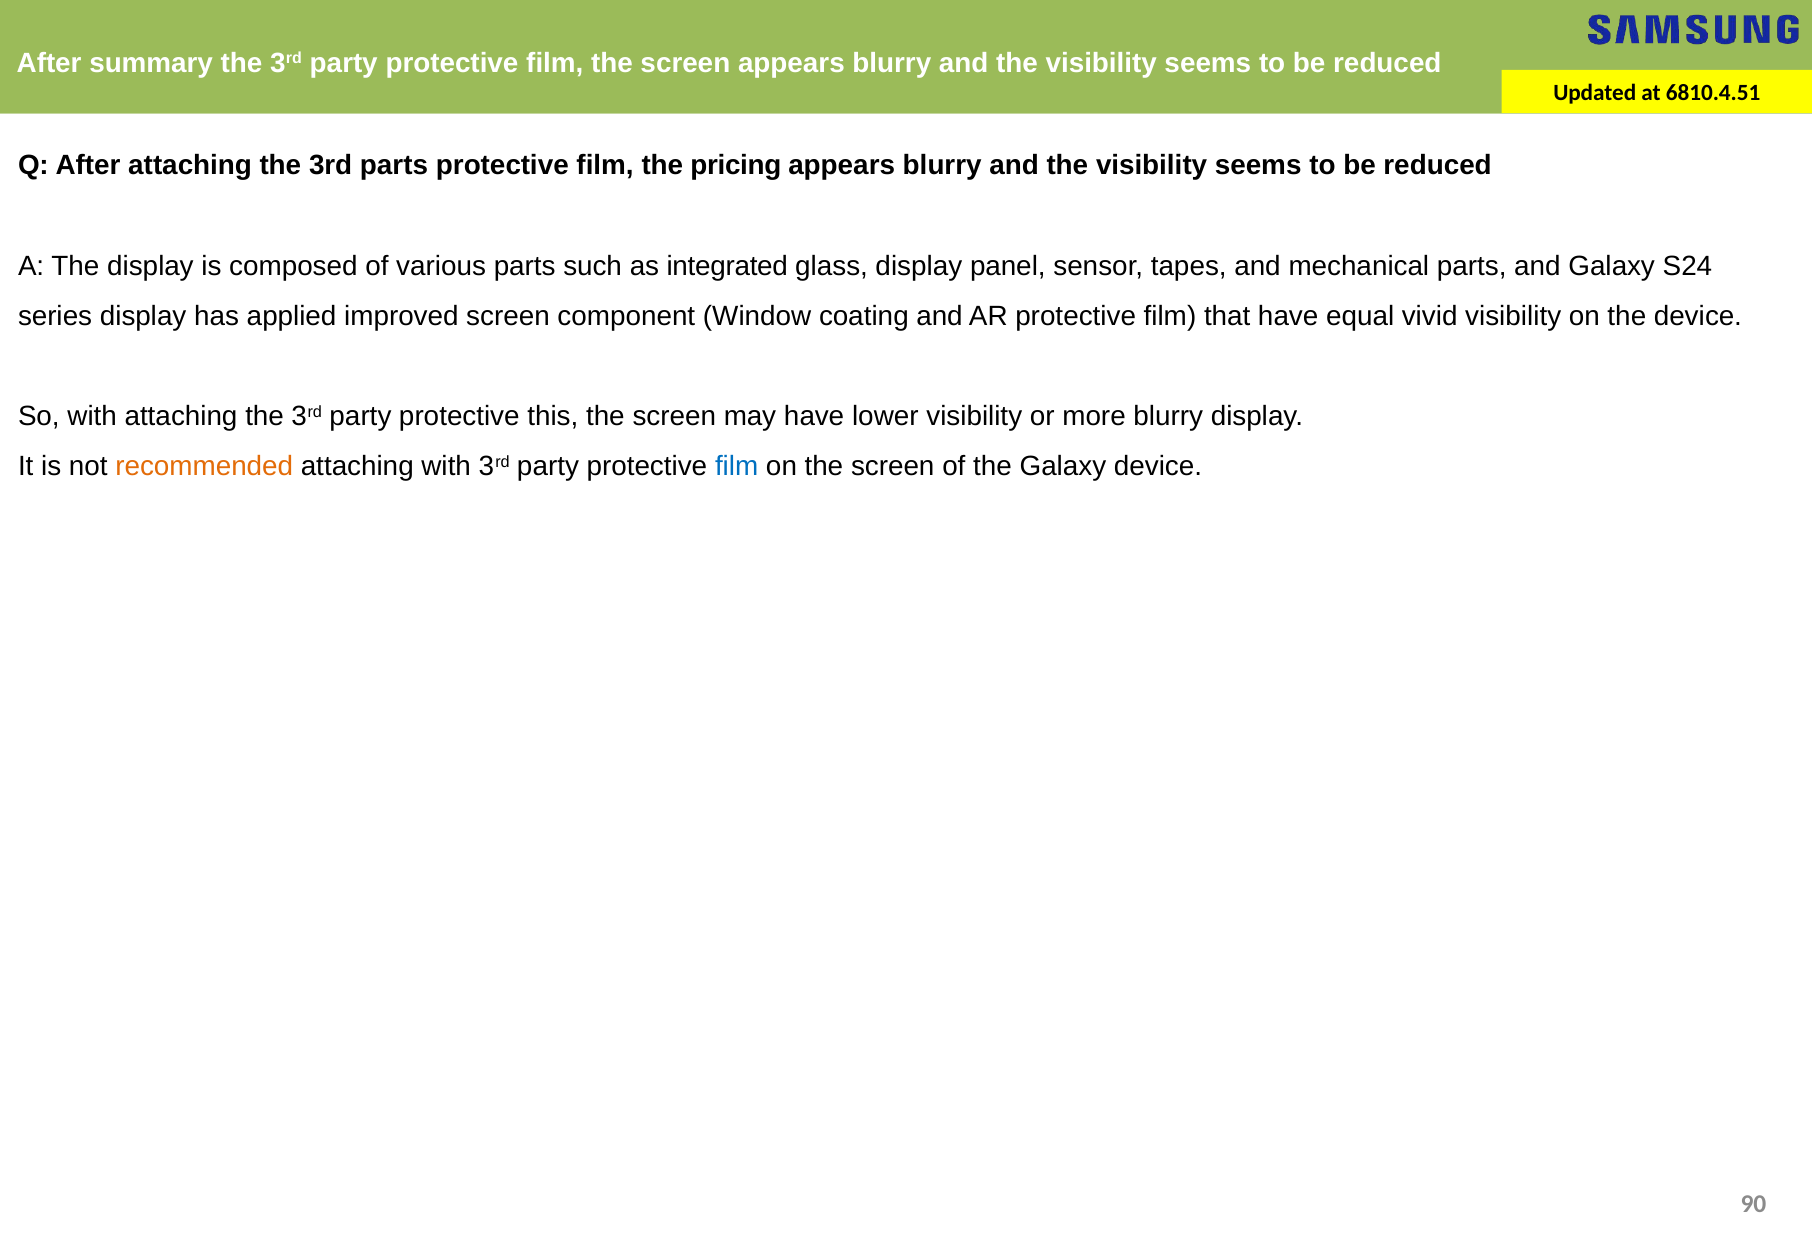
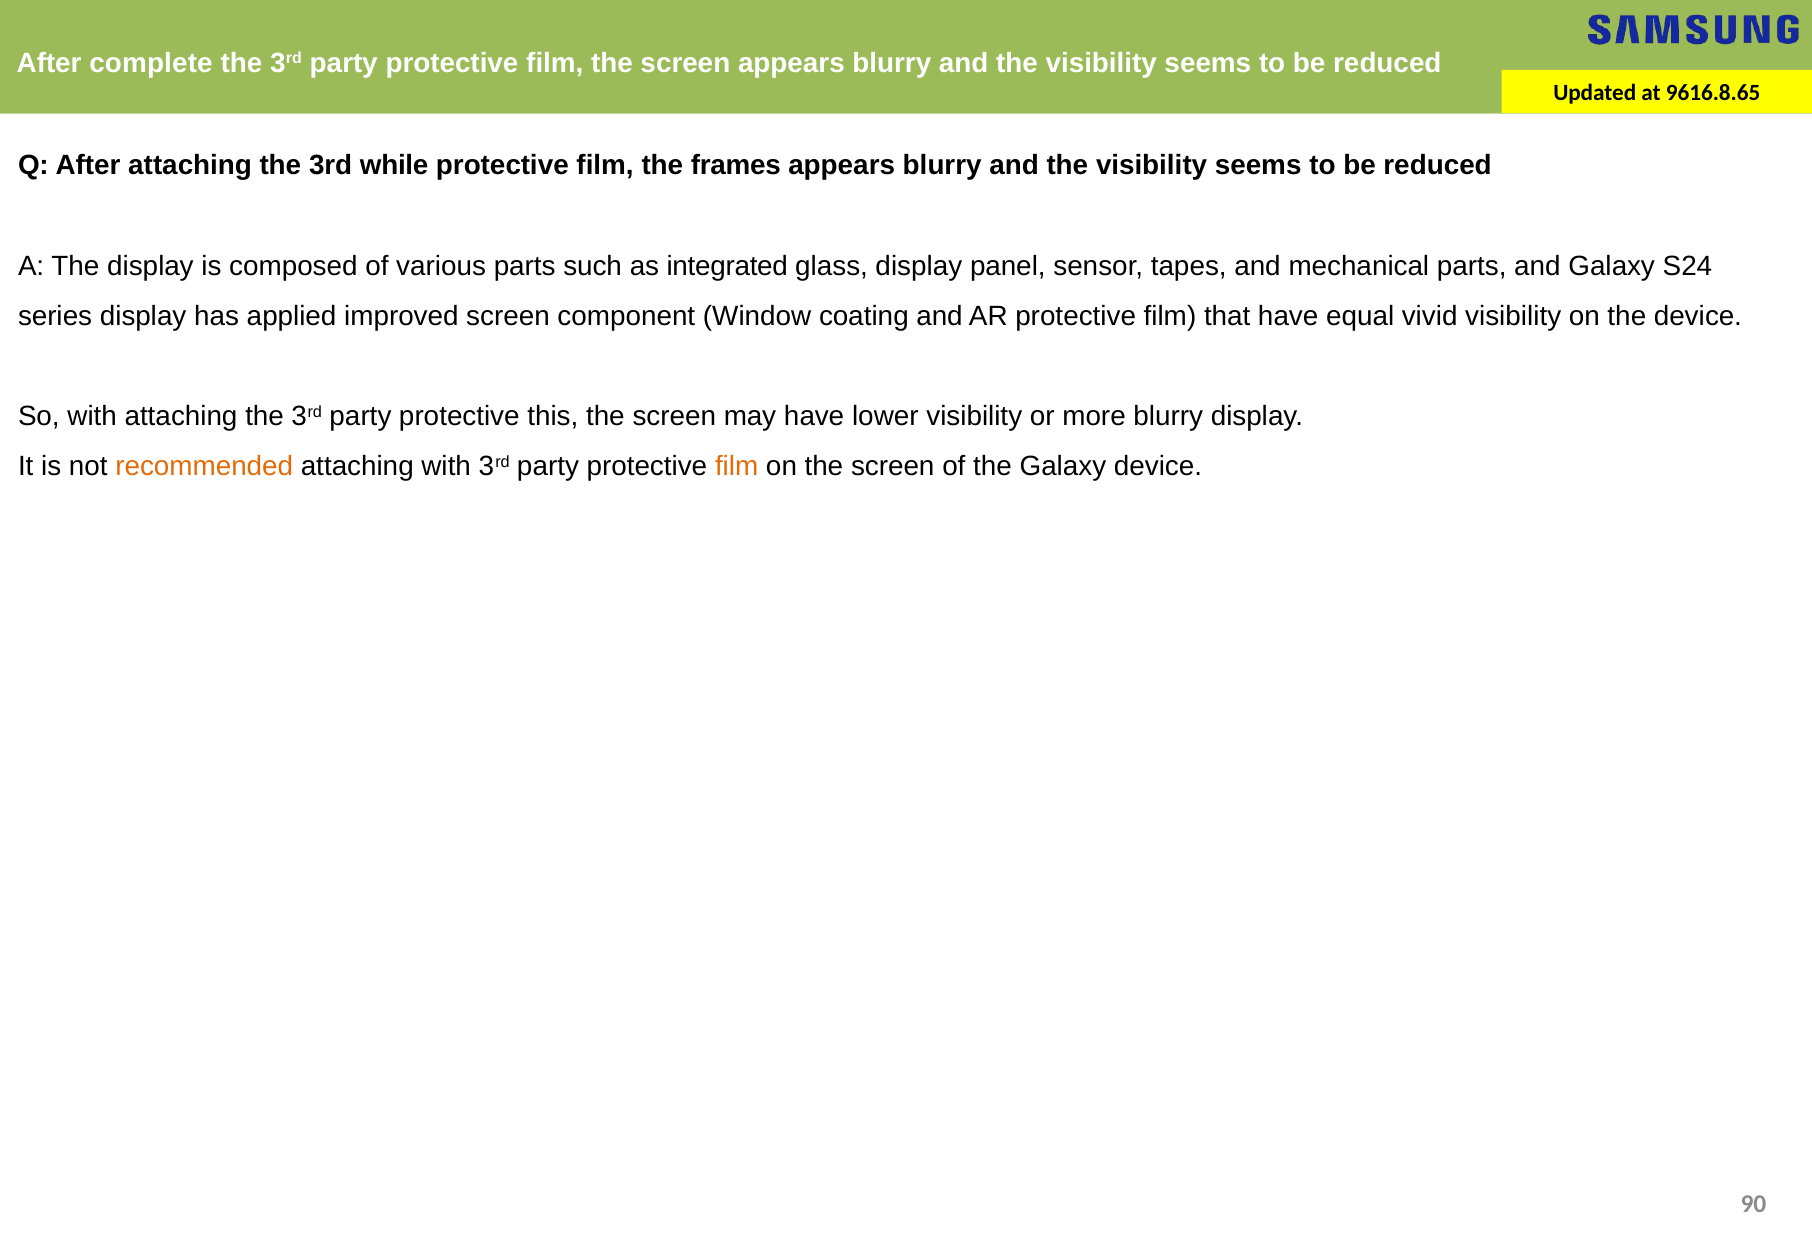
summary: summary -> complete
6810.4.51: 6810.4.51 -> 9616.8.65
3rd parts: parts -> while
pricing: pricing -> frames
film at (737, 467) colour: blue -> orange
